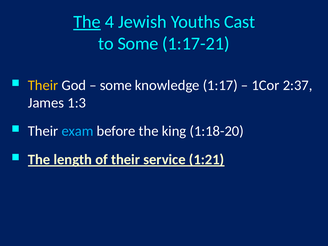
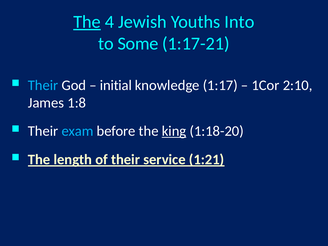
Cast: Cast -> Into
Their at (43, 85) colour: yellow -> light blue
some at (116, 85): some -> initial
2:37: 2:37 -> 2:10
1:3: 1:3 -> 1:8
king underline: none -> present
